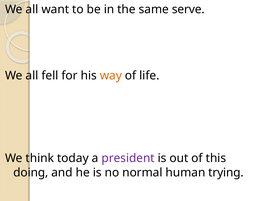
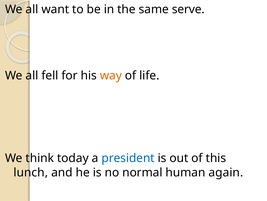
president colour: purple -> blue
doing: doing -> lunch
trying: trying -> again
